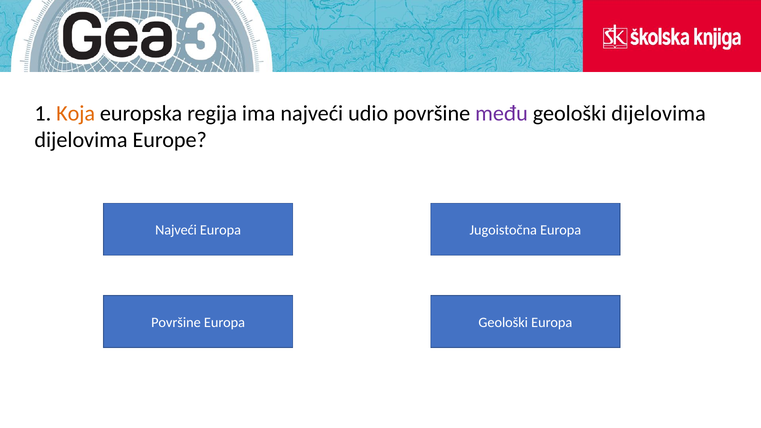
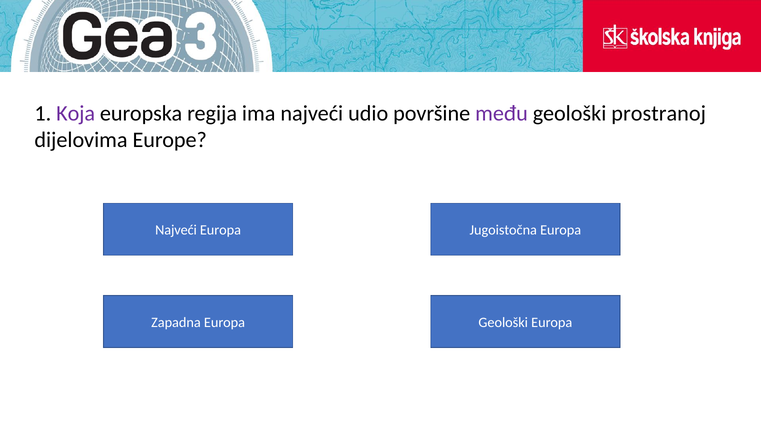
Koja colour: orange -> purple
geološki dijelovima: dijelovima -> prostranoj
Površine at (176, 322): Površine -> Zapadna
